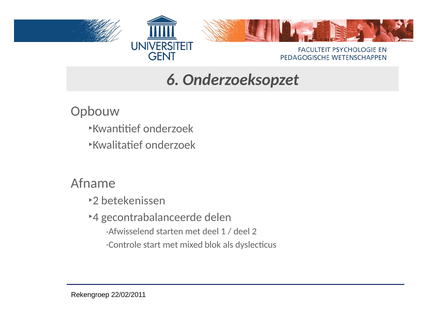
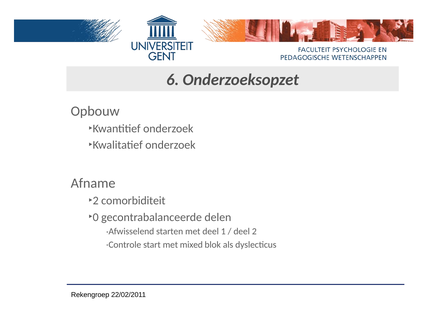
betekenissen: betekenissen -> comorbiditeit
4: 4 -> 0
